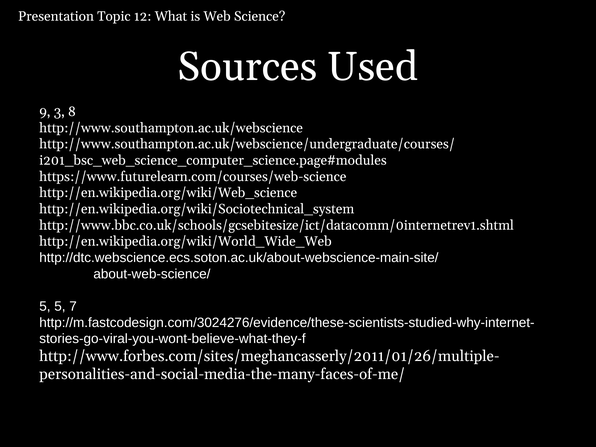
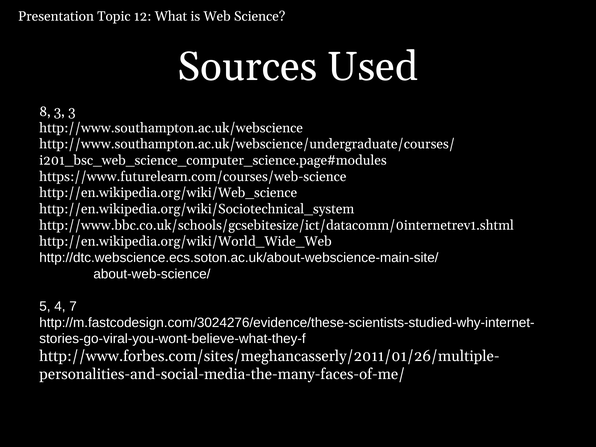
9: 9 -> 8
3 8: 8 -> 3
5 5: 5 -> 4
